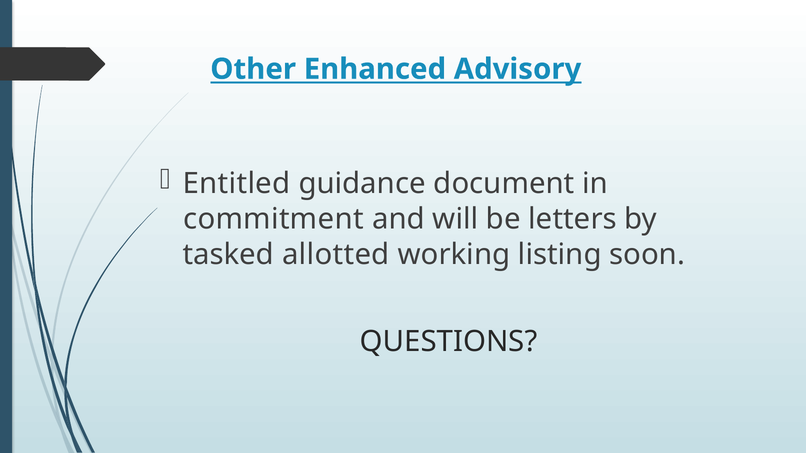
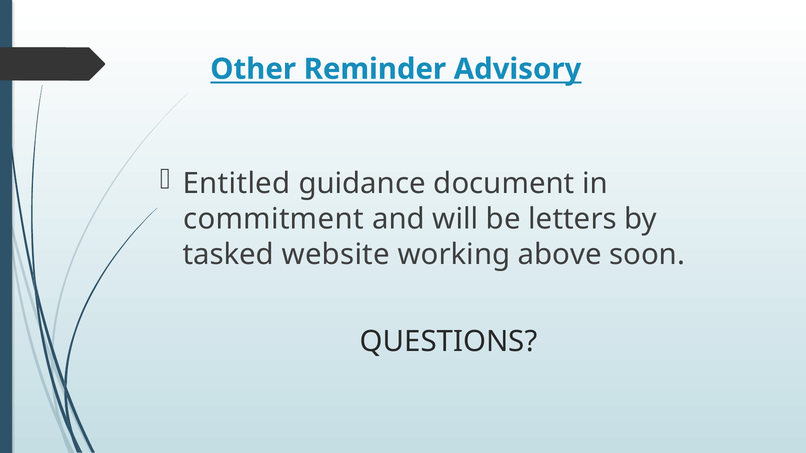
Enhanced: Enhanced -> Reminder
allotted: allotted -> website
listing: listing -> above
